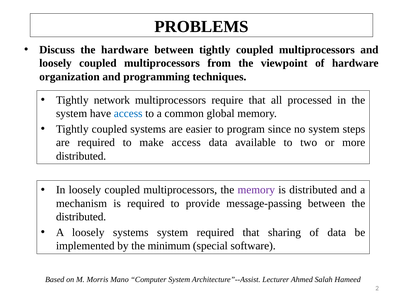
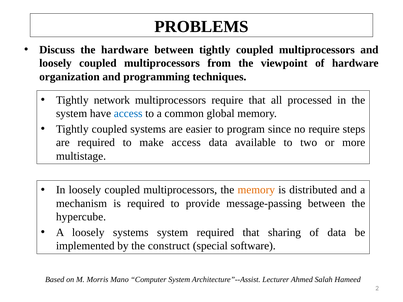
no system: system -> require
distributed at (81, 156): distributed -> multistage
memory at (256, 190) colour: purple -> orange
distributed at (81, 217): distributed -> hypercube
minimum: minimum -> construct
